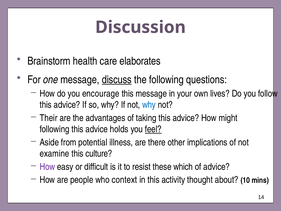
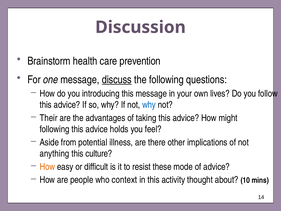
elaborates: elaborates -> prevention
encourage: encourage -> introducing
feel underline: present -> none
examine: examine -> anything
How at (47, 167) colour: purple -> orange
which: which -> mode
